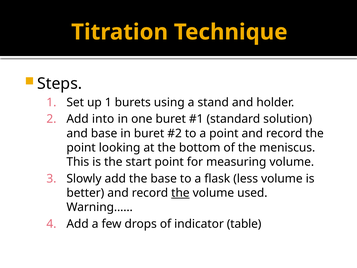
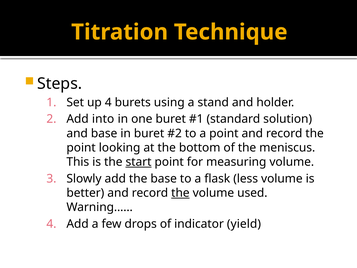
up 1: 1 -> 4
start underline: none -> present
table: table -> yield
